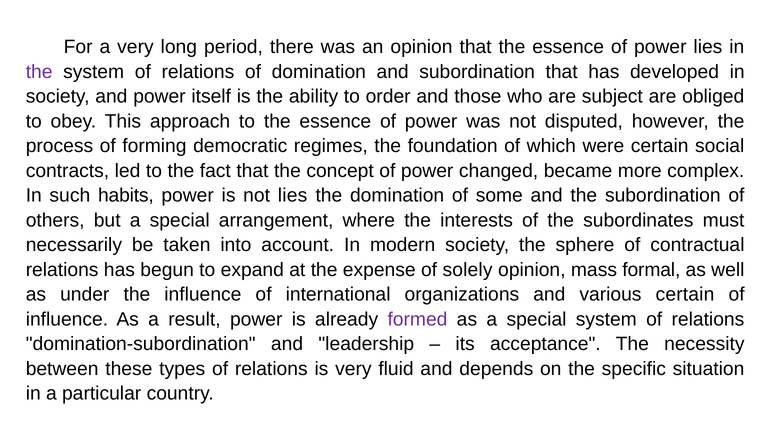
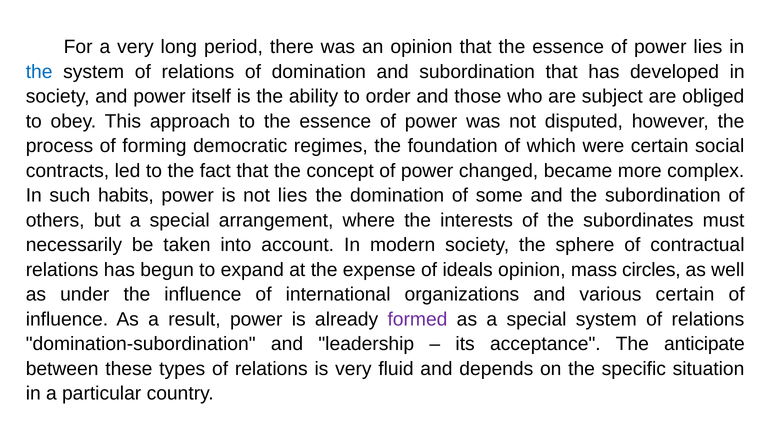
the at (39, 72) colour: purple -> blue
solely: solely -> ideals
formal: formal -> circles
necessity: necessity -> anticipate
